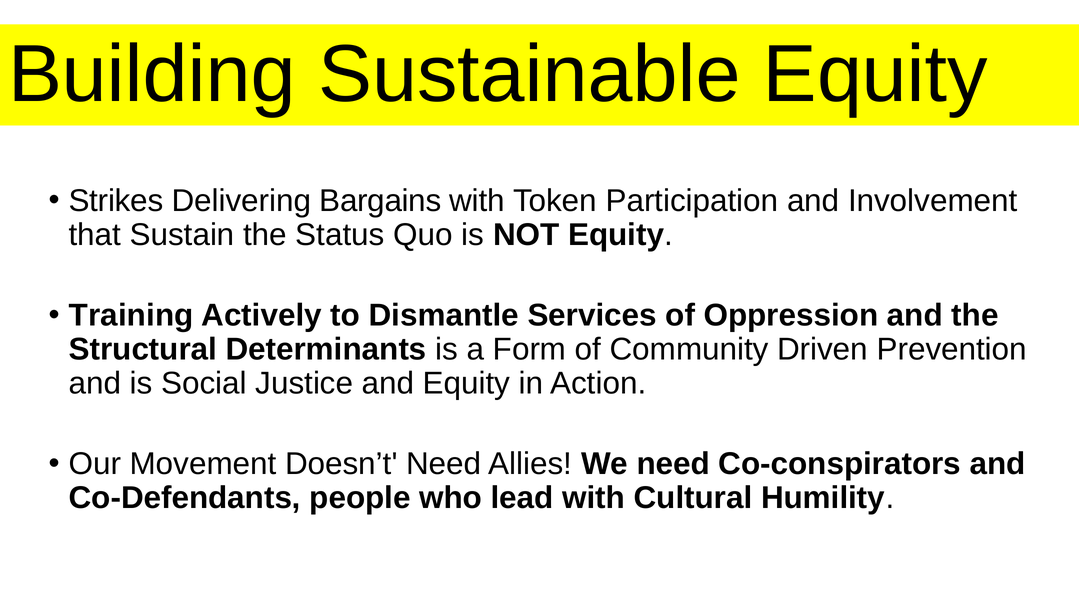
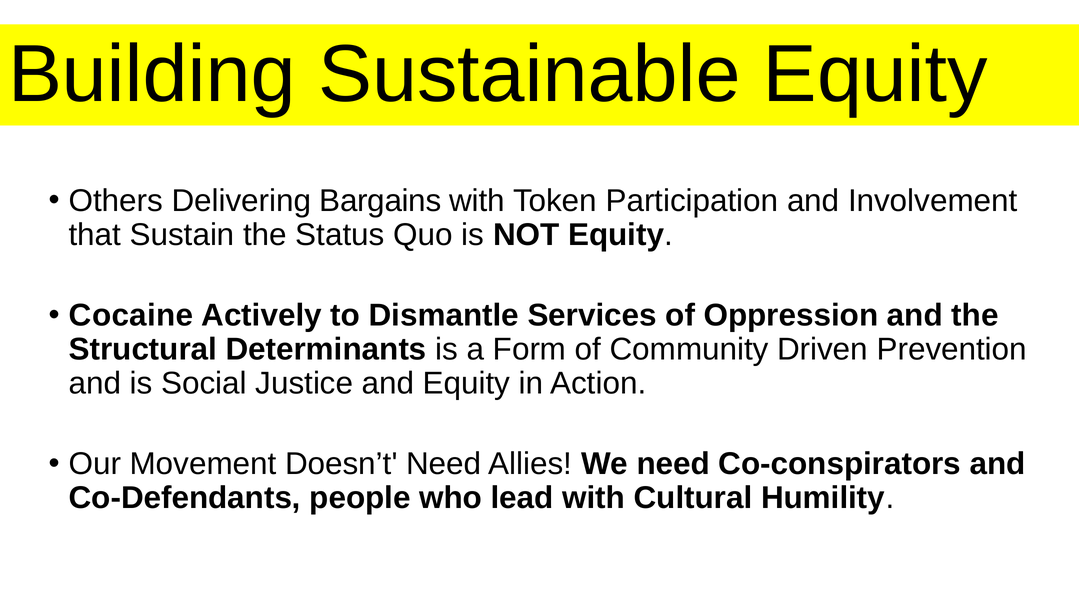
Strikes: Strikes -> Others
Training: Training -> Cocaine
